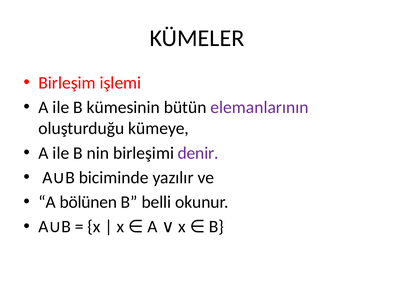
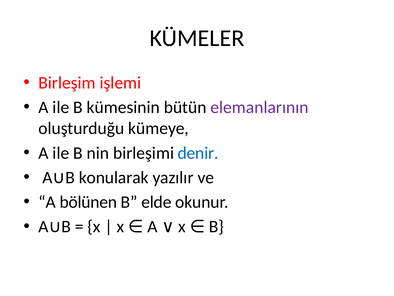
denir colour: purple -> blue
biciminde: biciminde -> konularak
belli: belli -> elde
